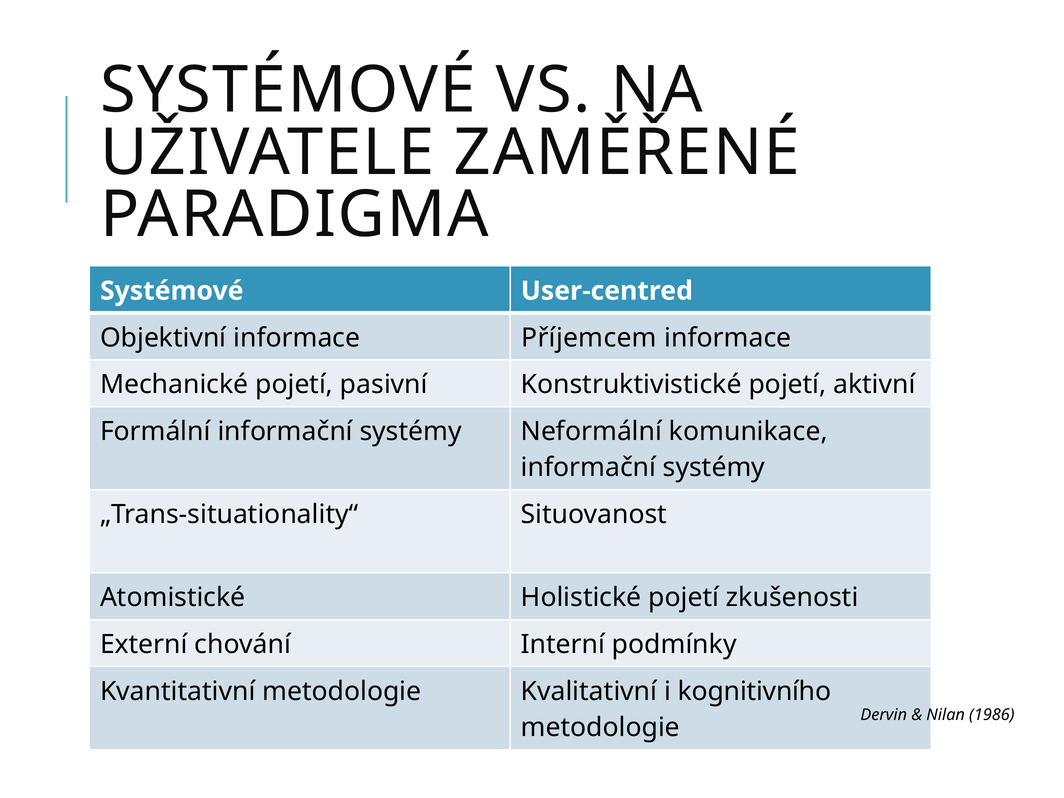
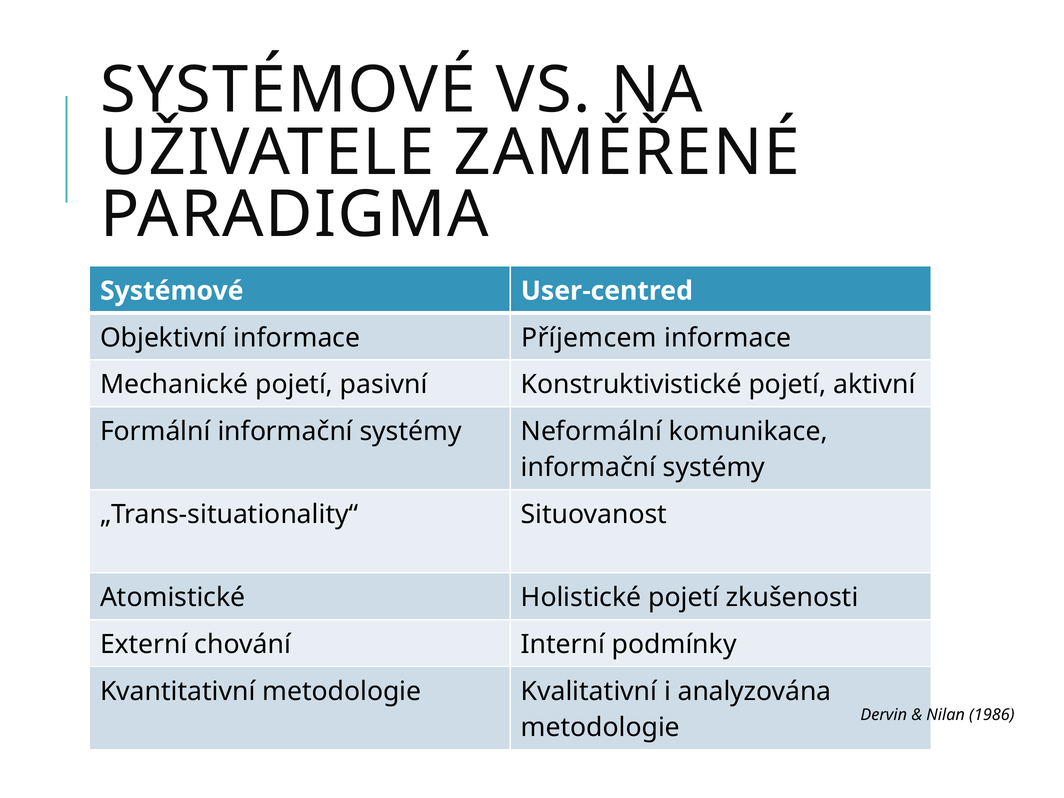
kognitivního: kognitivního -> analyzována
